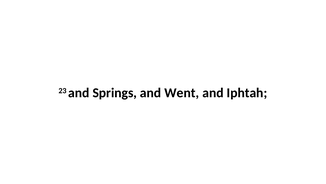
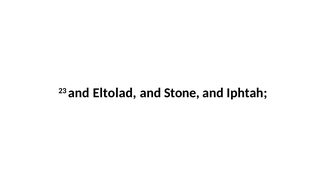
Springs: Springs -> Eltolad
Went: Went -> Stone
